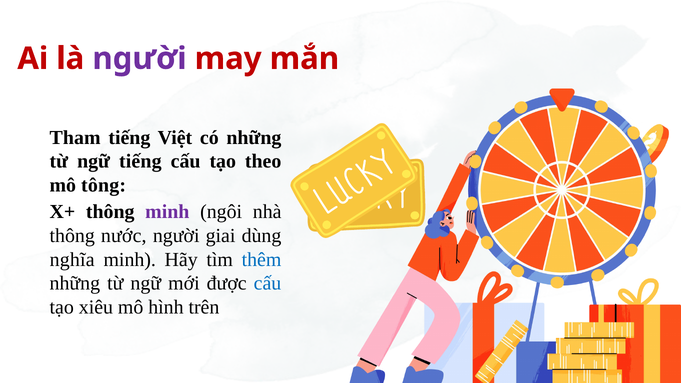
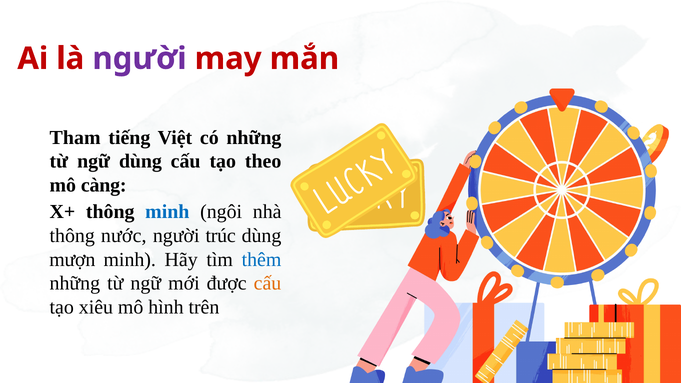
ngữ tiếng: tiếng -> dùng
tông: tông -> càng
minh at (167, 212) colour: purple -> blue
giai: giai -> trúc
nghĩa: nghĩa -> mượn
cấu at (267, 283) colour: blue -> orange
